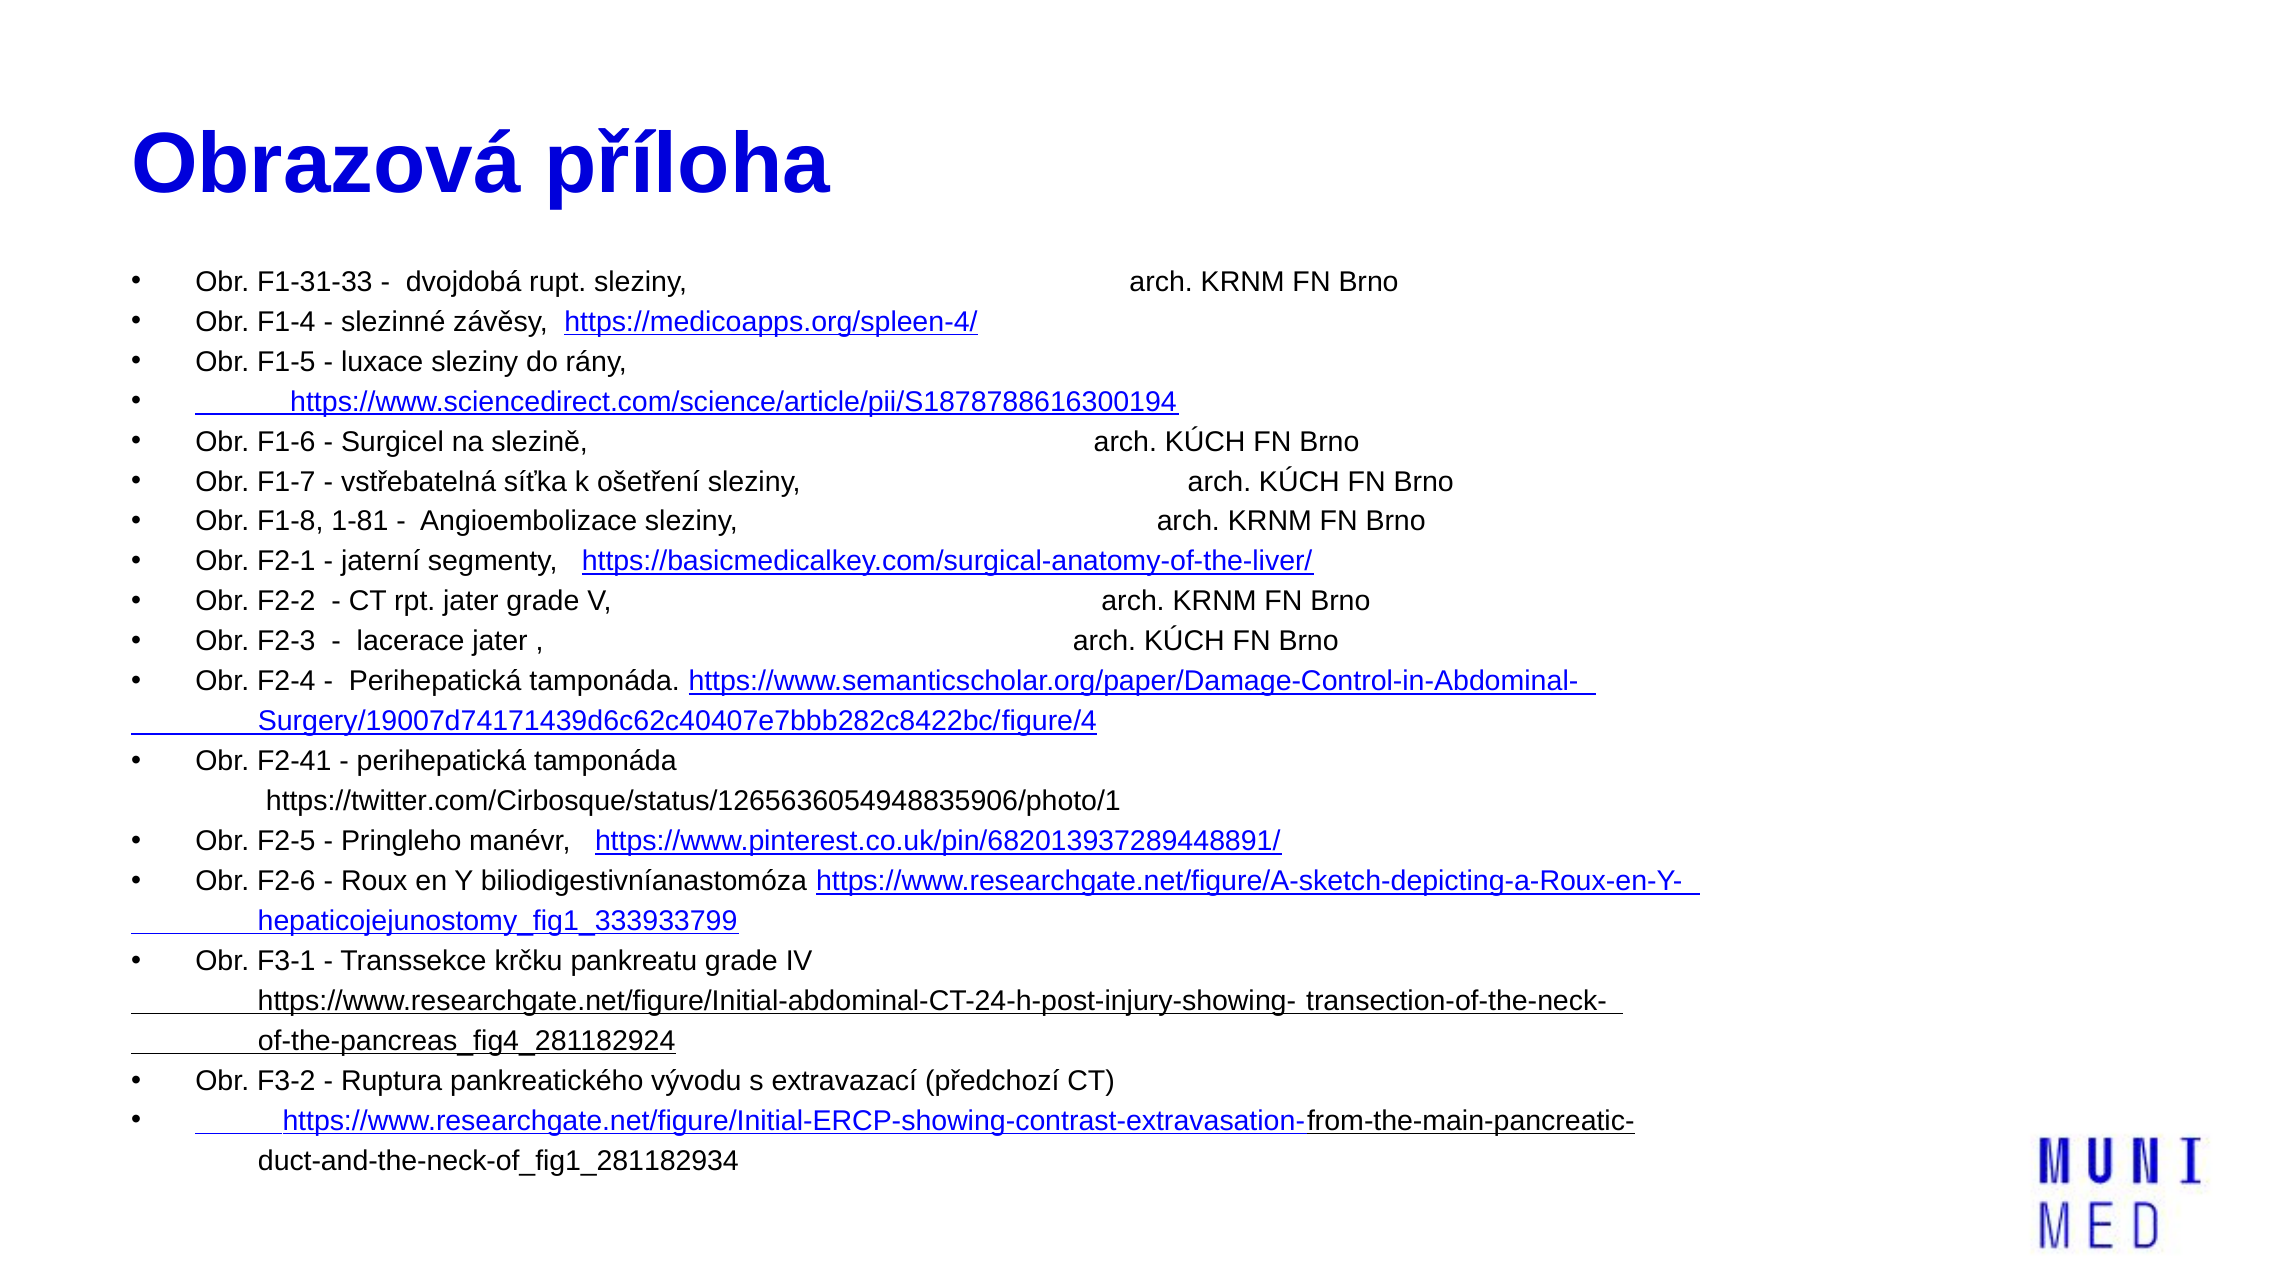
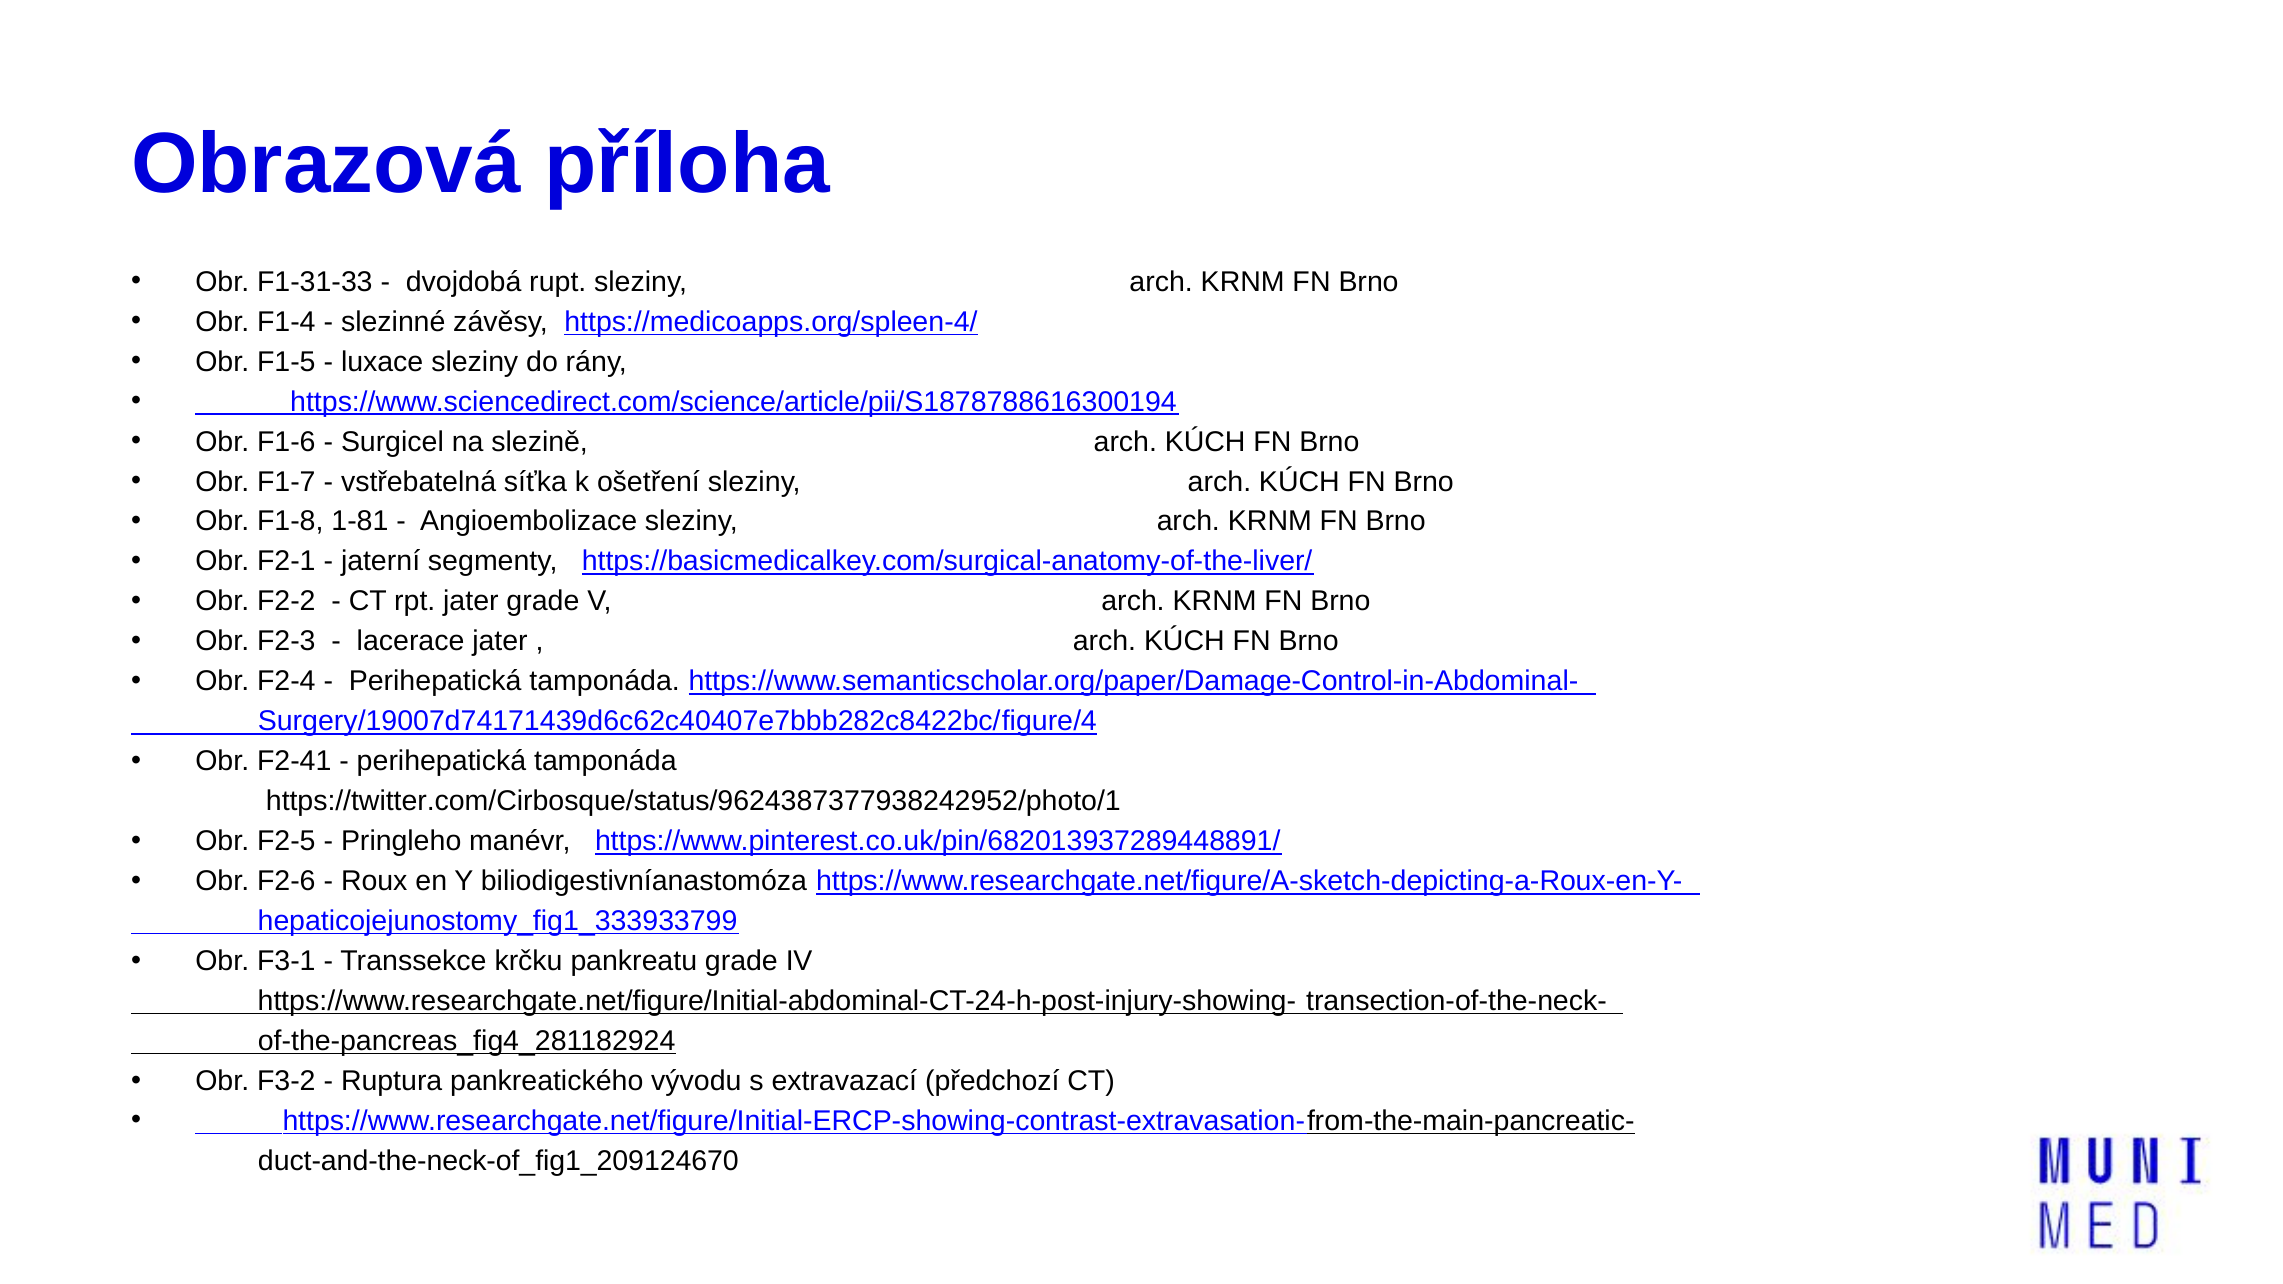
https://twitter.com/Cirbosque/status/1265636054948835906/photo/1: https://twitter.com/Cirbosque/status/1265636054948835906/photo/1 -> https://twitter.com/Cirbosque/status/9624387377938242952/photo/1
duct-and-the-neck-of_fig1_281182934: duct-and-the-neck-of_fig1_281182934 -> duct-and-the-neck-of_fig1_209124670
